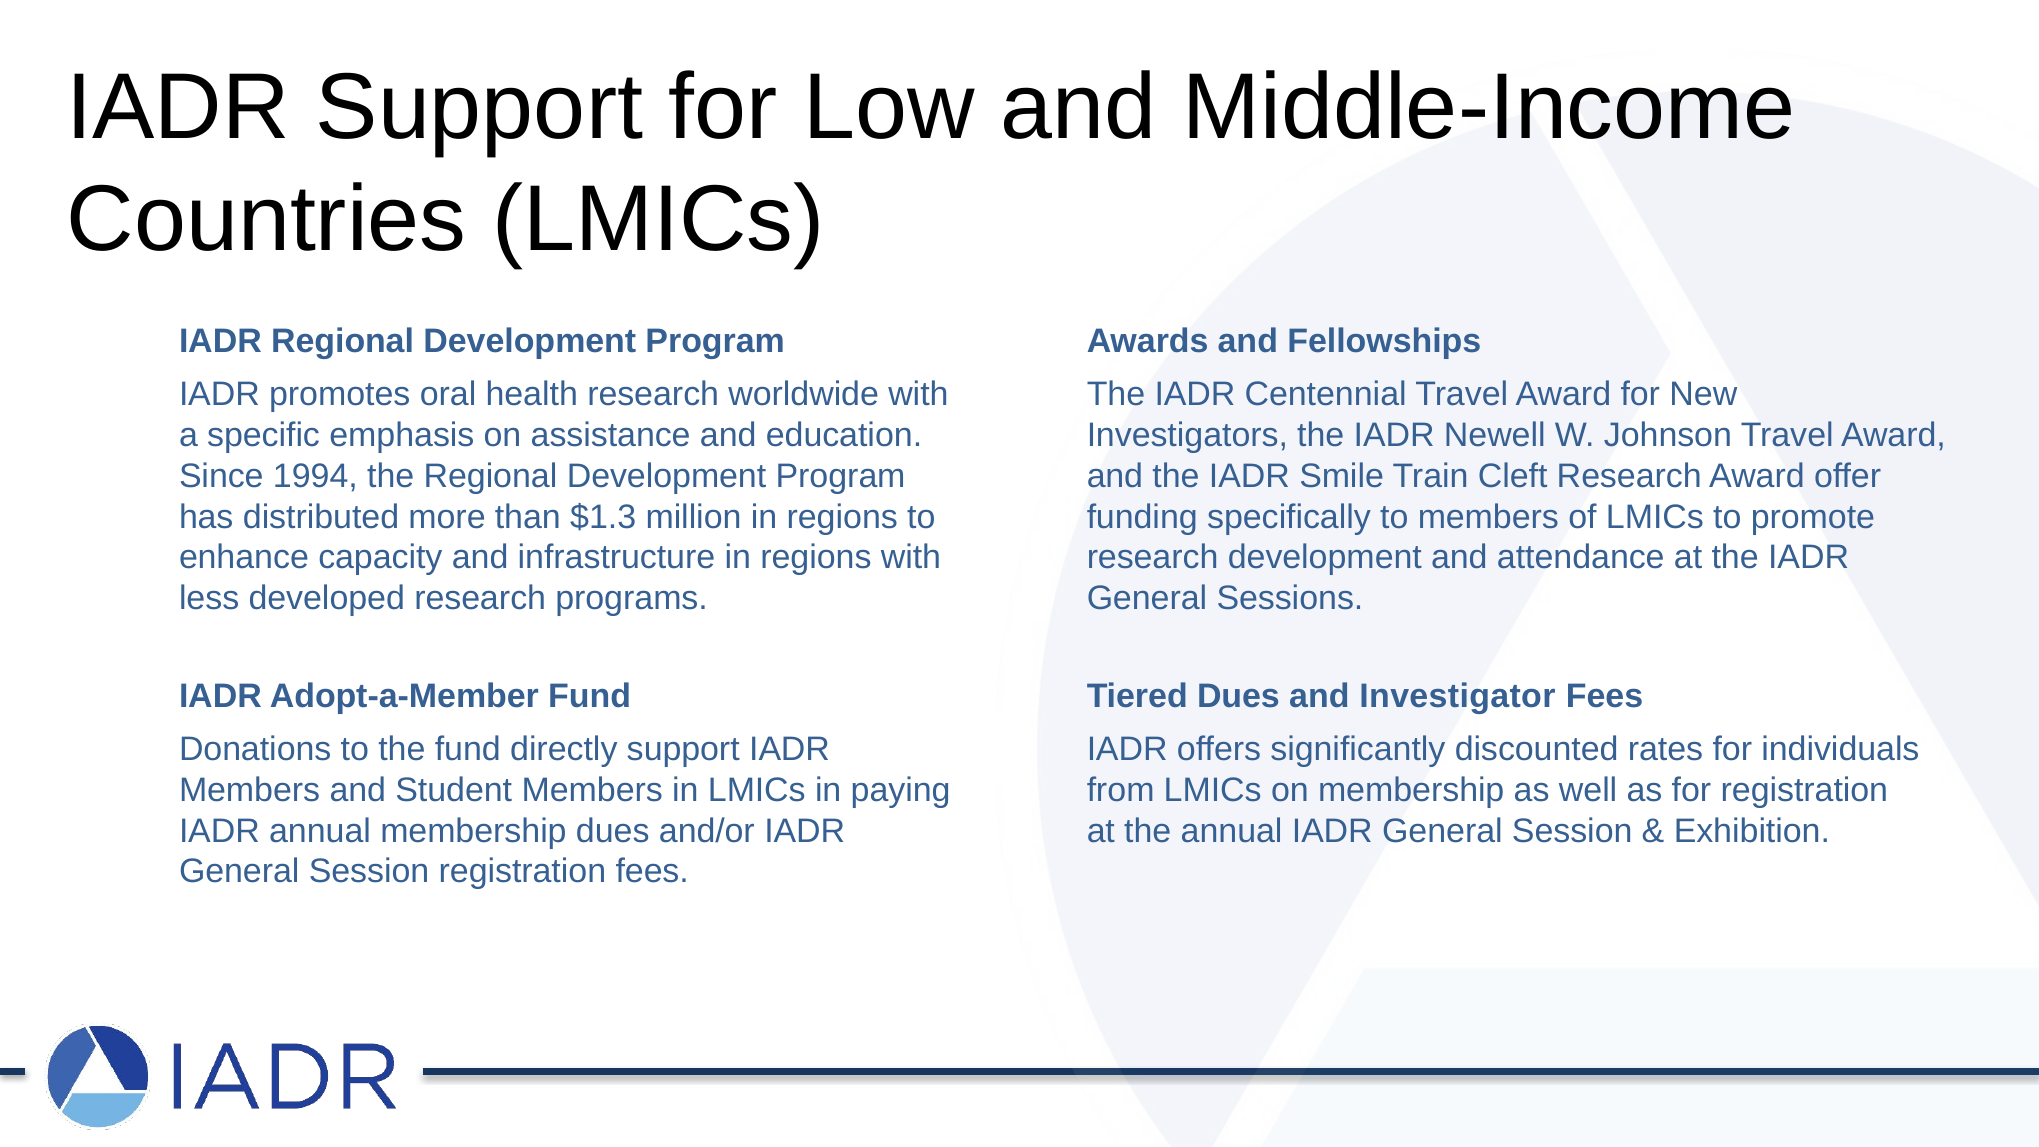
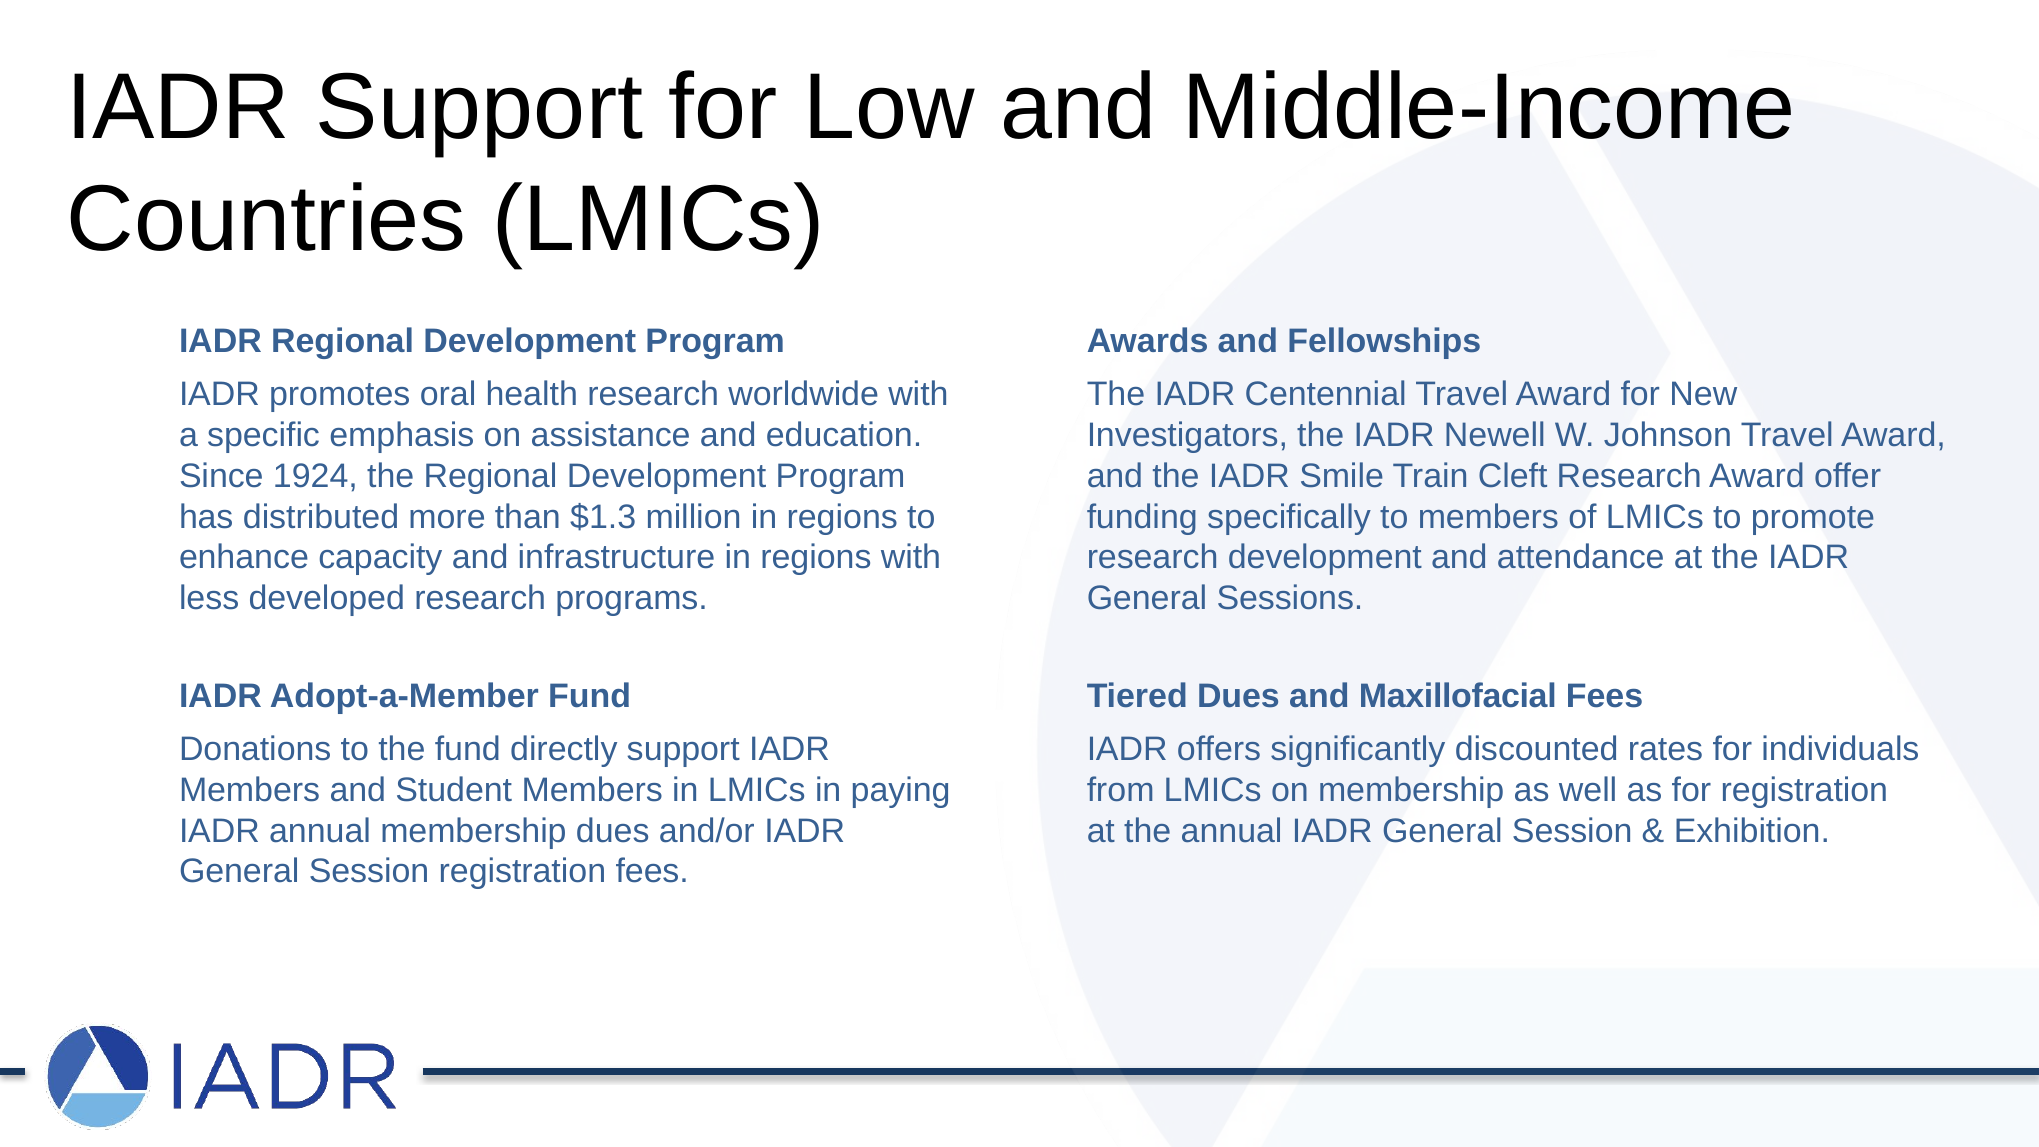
1994: 1994 -> 1924
Investigator: Investigator -> Maxillofacial
